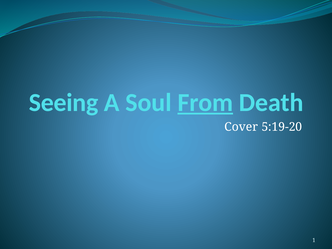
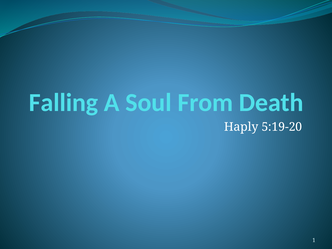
Seeing: Seeing -> Falling
From underline: present -> none
Cover: Cover -> Haply
